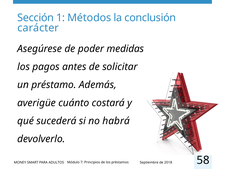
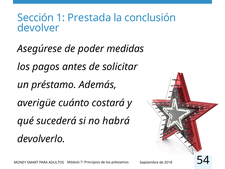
Métodos: Métodos -> Prestada
carácter: carácter -> devolver
58: 58 -> 54
